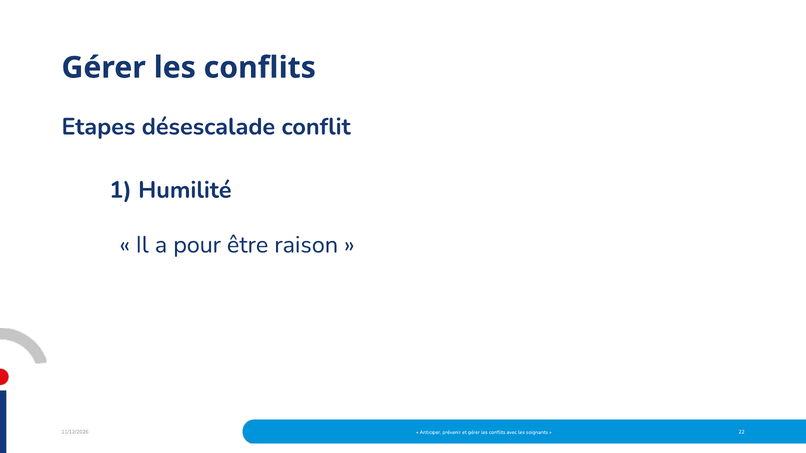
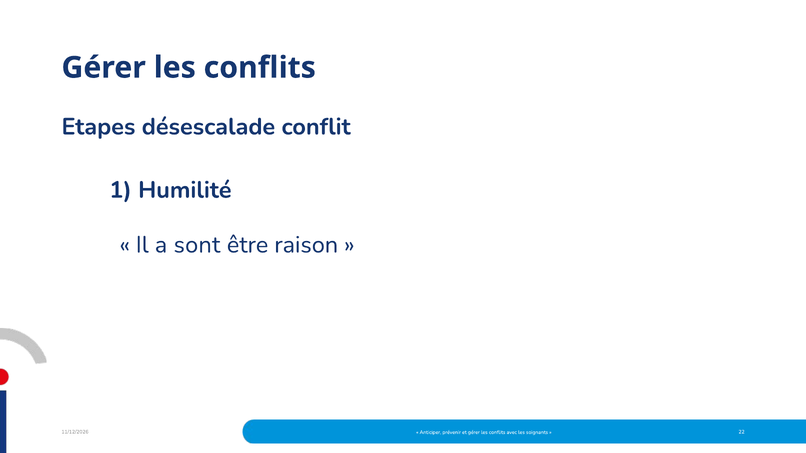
pour: pour -> sont
